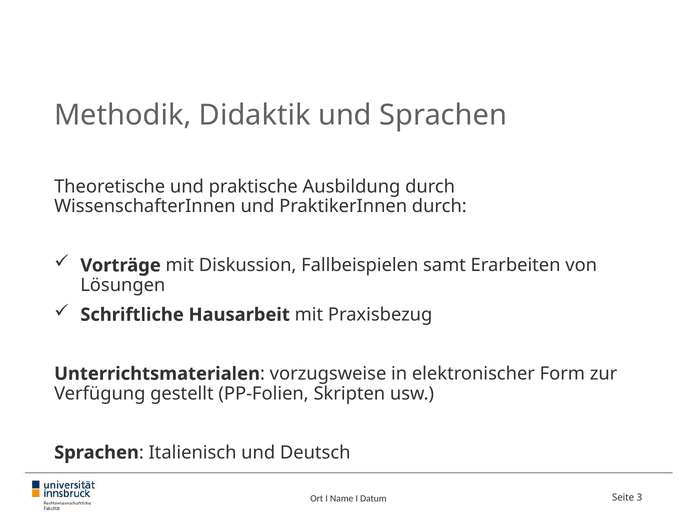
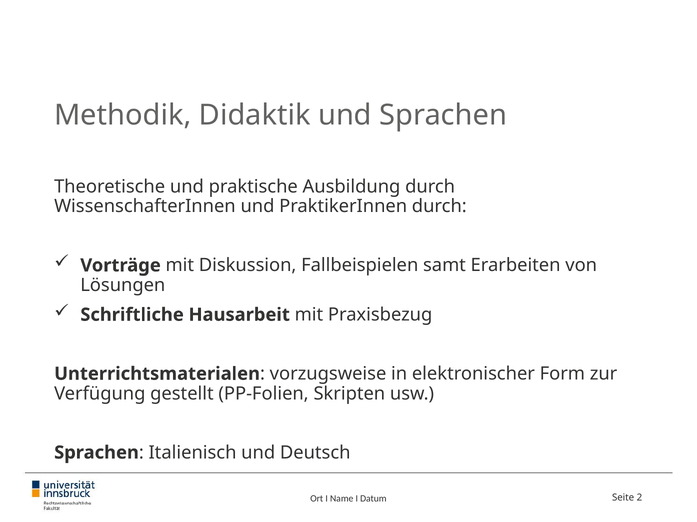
3: 3 -> 2
